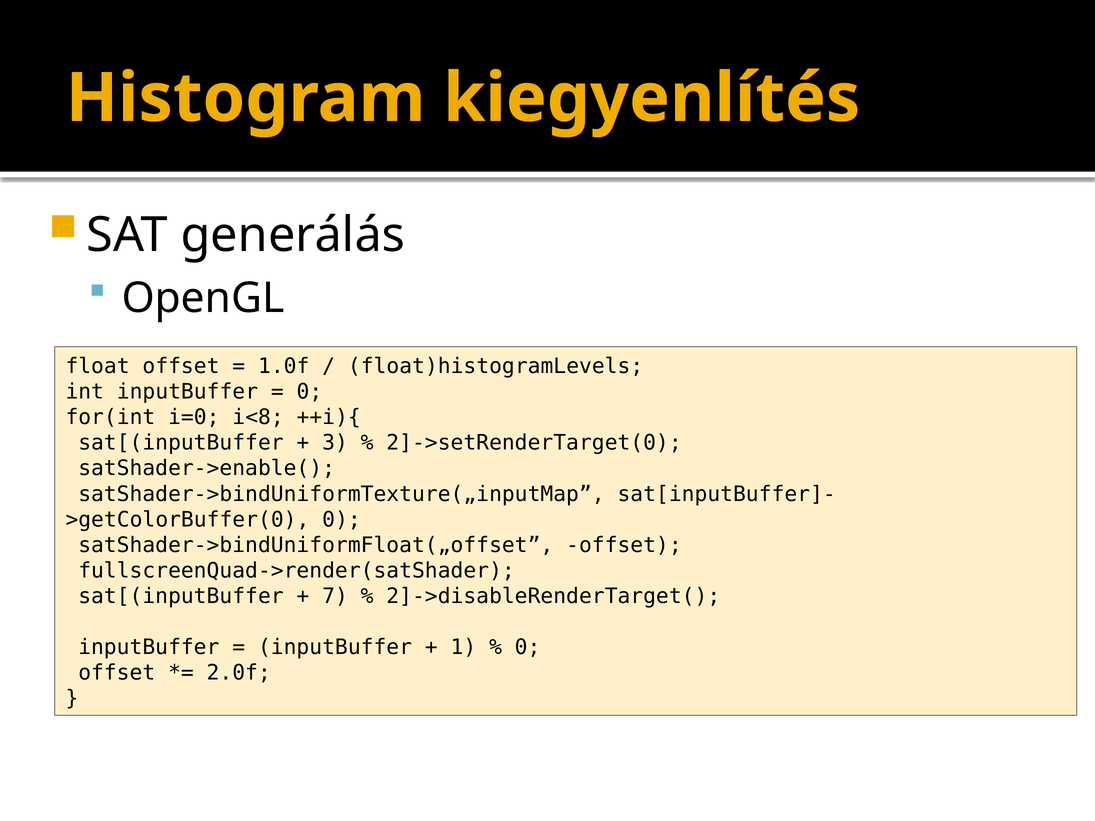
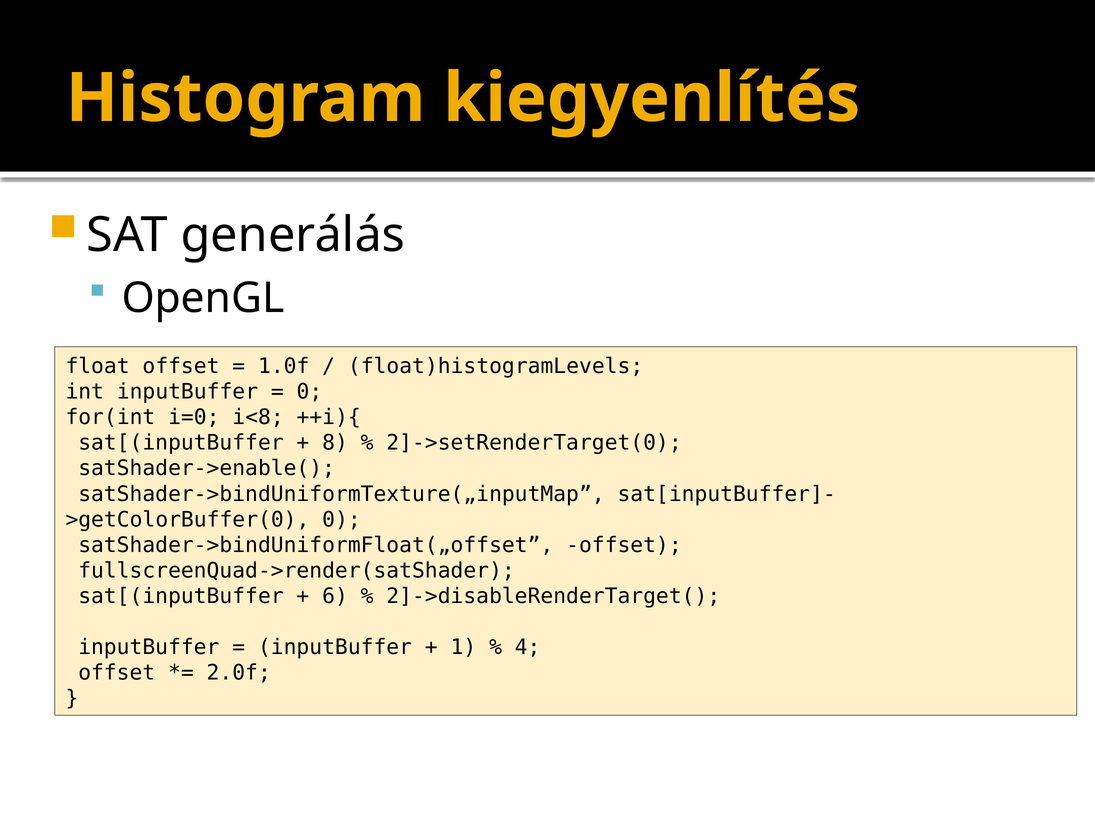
3: 3 -> 8
7: 7 -> 6
0 at (528, 648): 0 -> 4
